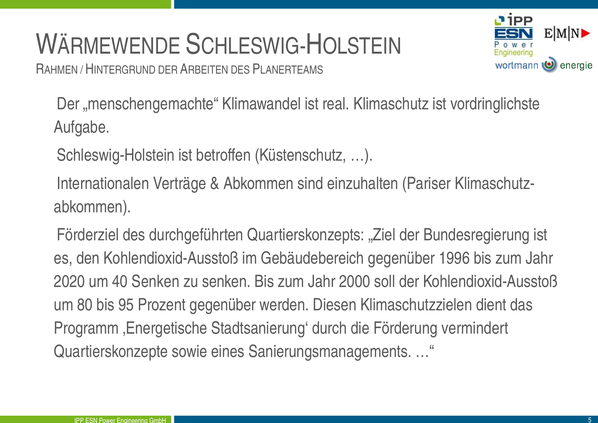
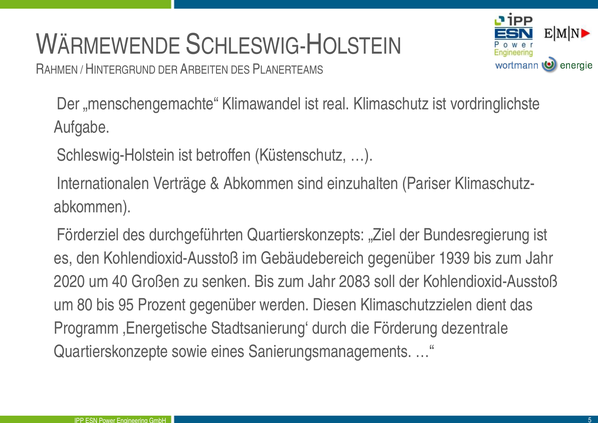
1996: 1996 -> 1939
40 Senken: Senken -> Großen
2000: 2000 -> 2083
vermindert: vermindert -> dezentrale
